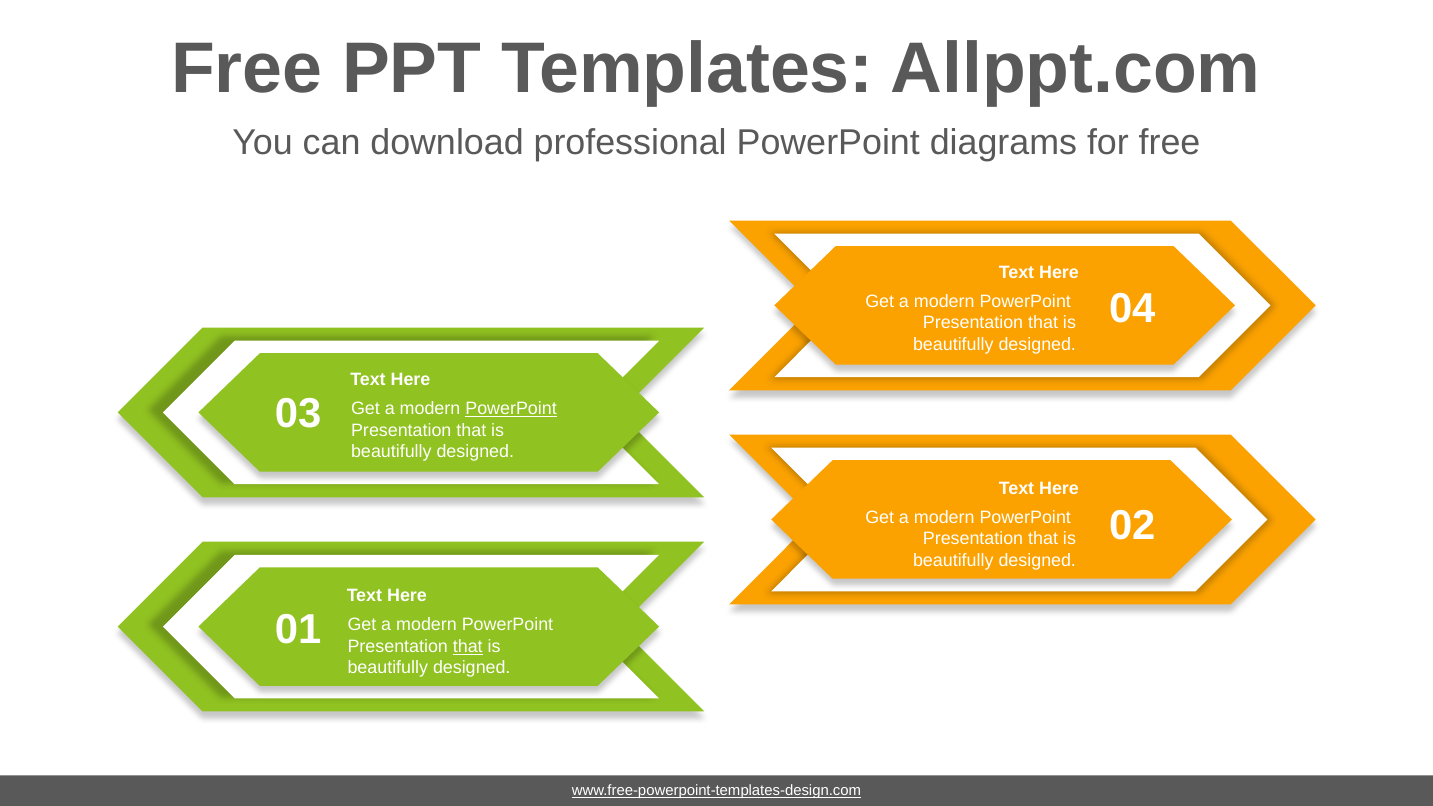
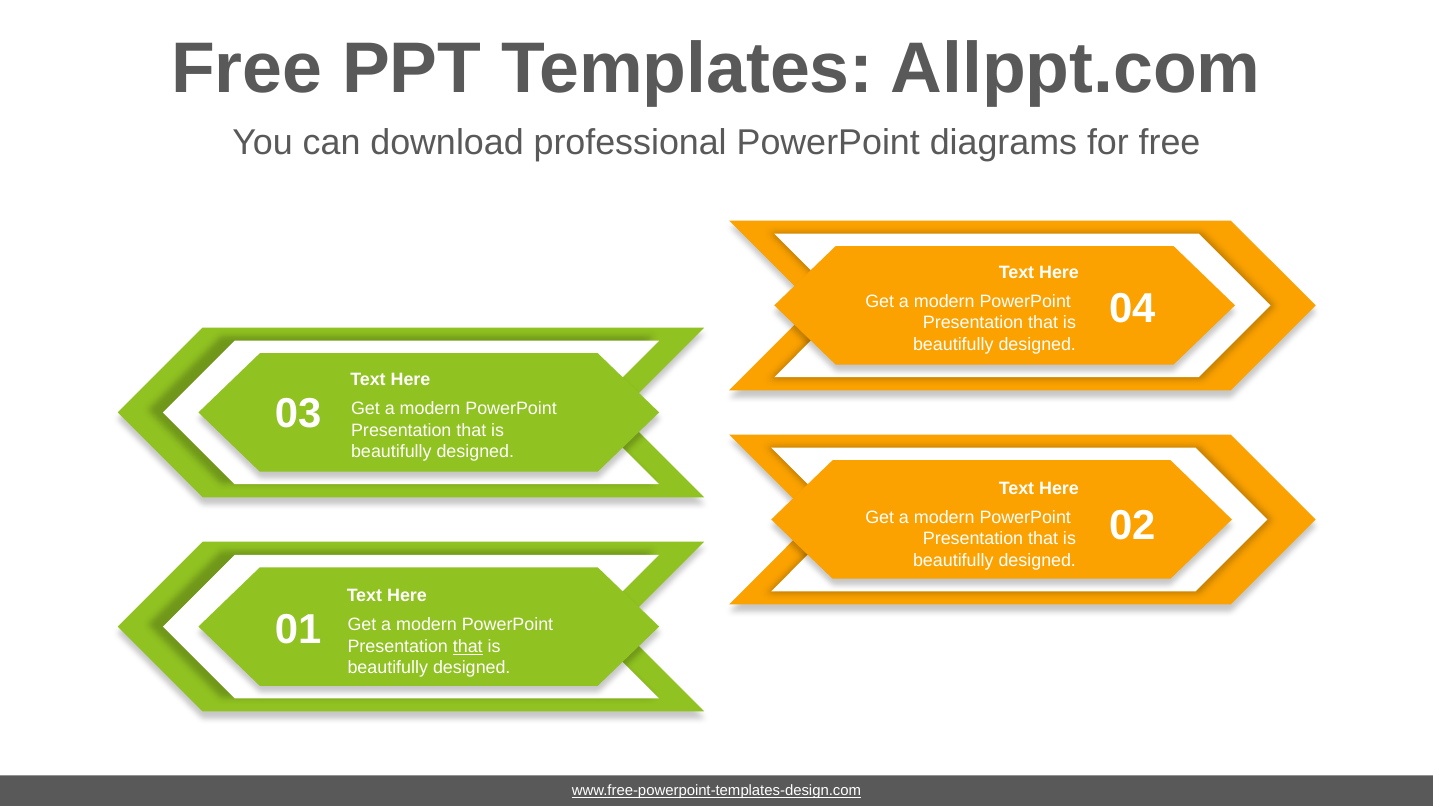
PowerPoint at (511, 409) underline: present -> none
